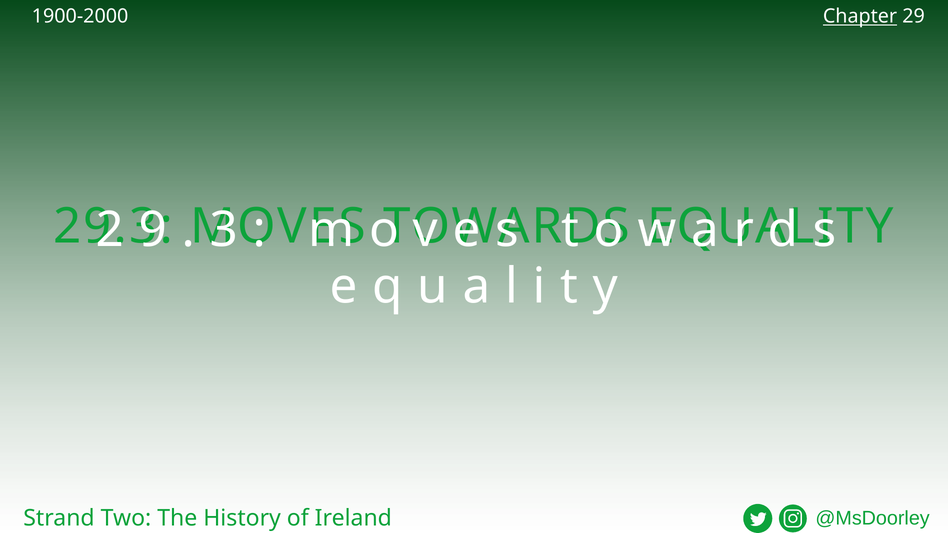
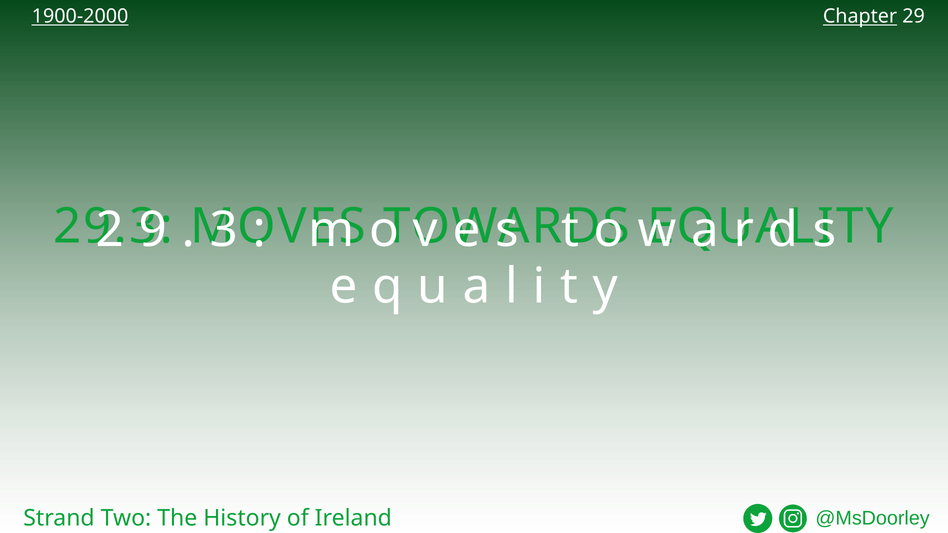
1900-2000 underline: none -> present
